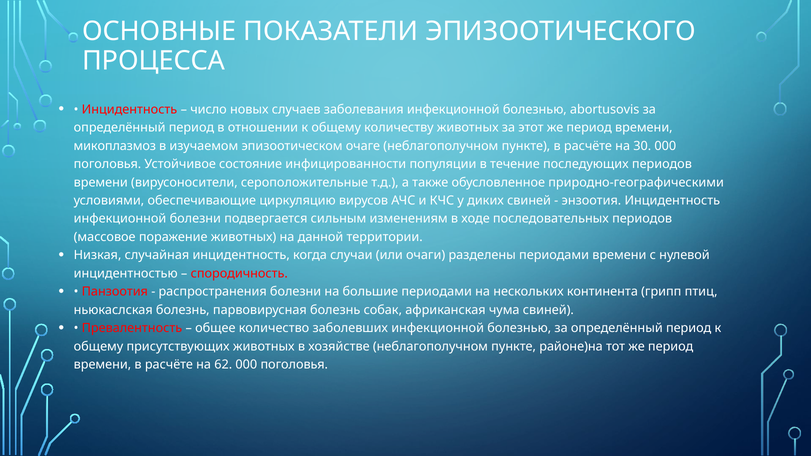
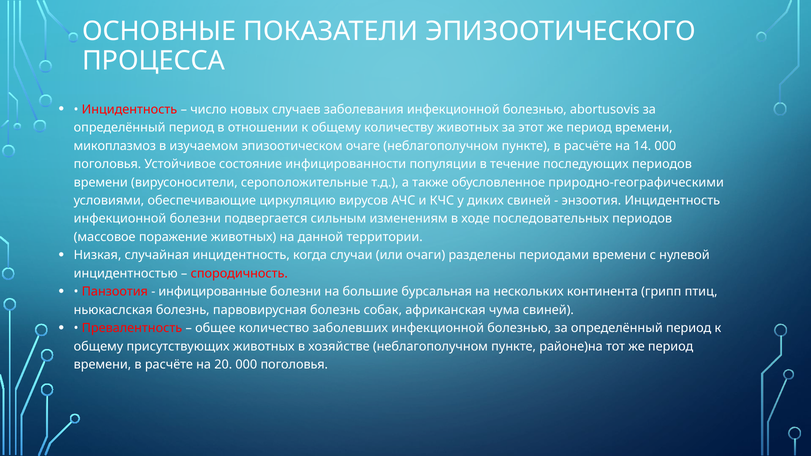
30: 30 -> 14
распространения: распространения -> инфицированные
большие периодами: периодами -> бурсальная
62: 62 -> 20
